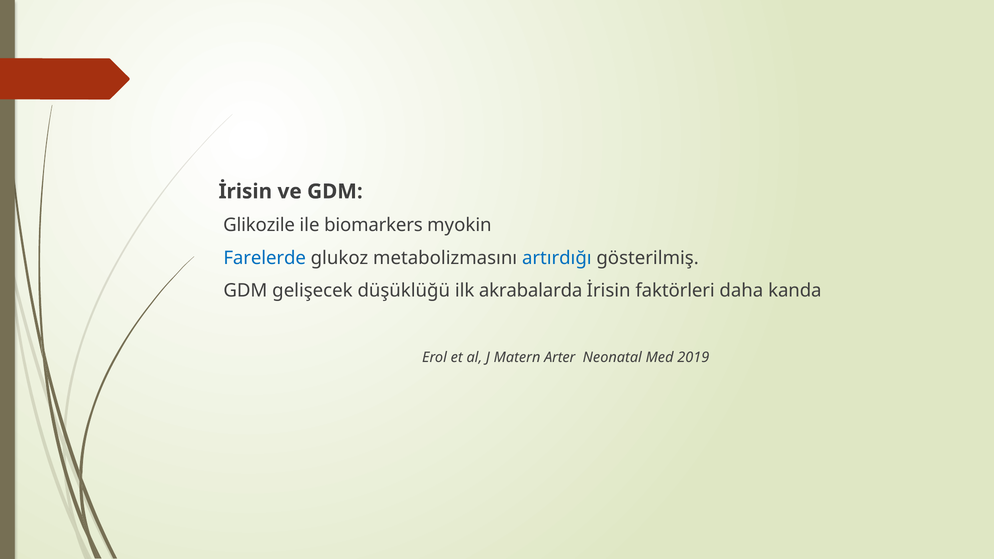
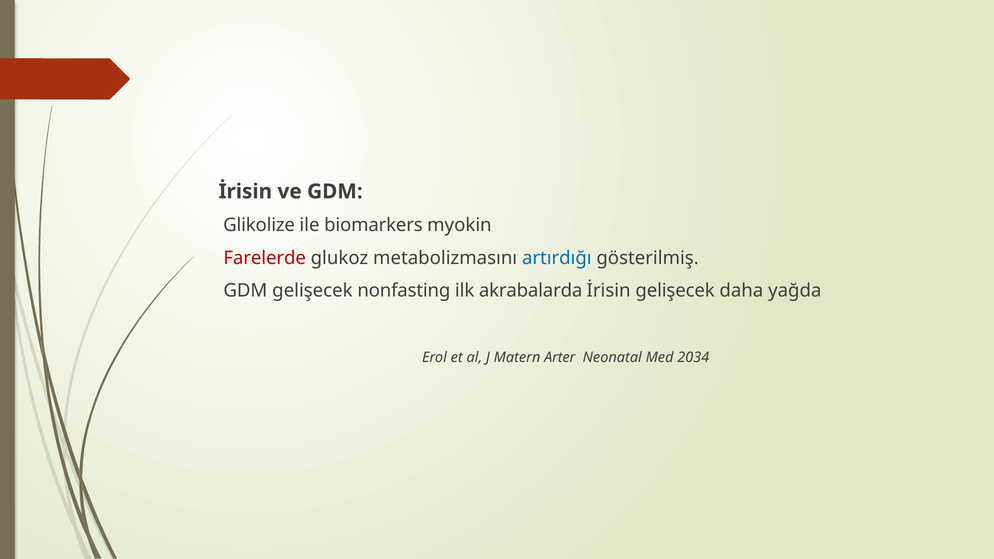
Glikozile: Glikozile -> Glikolize
Farelerde colour: blue -> red
düşüklüğü: düşüklüğü -> nonfasting
İrisin faktörleri: faktörleri -> gelişecek
kanda: kanda -> yağda
2019: 2019 -> 2034
